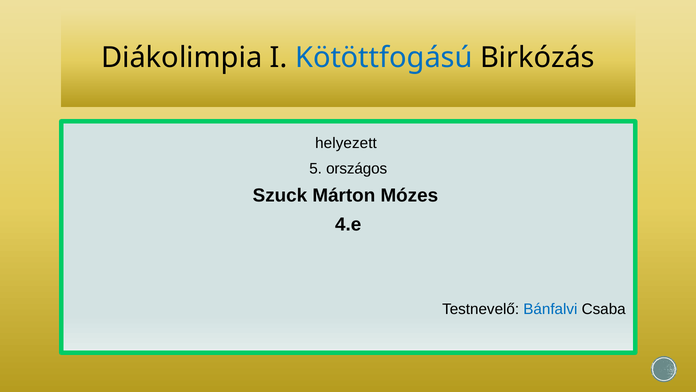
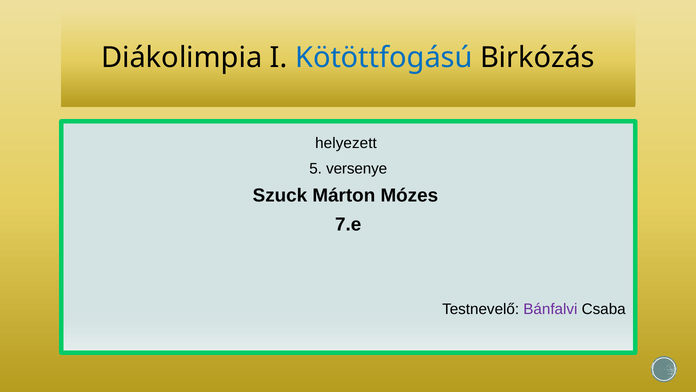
országos: országos -> versenye
4.e: 4.e -> 7.e
Bánfalvi colour: blue -> purple
